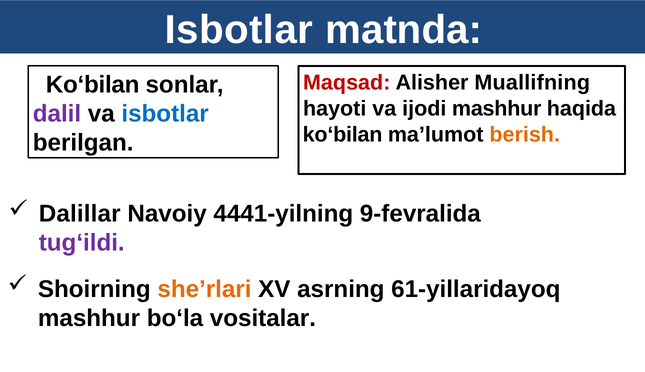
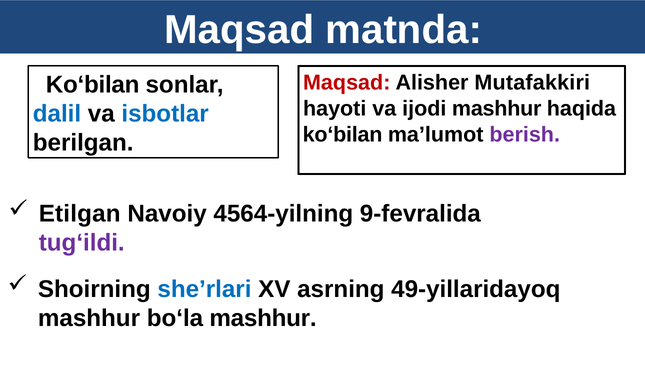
Isbotlar at (239, 30): Isbotlar -> Maqsad
Muallifning: Muallifning -> Mutafakkiri
dalil colour: purple -> blue
berish colour: orange -> purple
Dalillar: Dalillar -> Etilgan
4441-yilning: 4441-yilning -> 4564-yilning
she’rlari colour: orange -> blue
61-yillaridayoq: 61-yillaridayoq -> 49-yillaridayoq
bo‘la vositalar: vositalar -> mashhur
